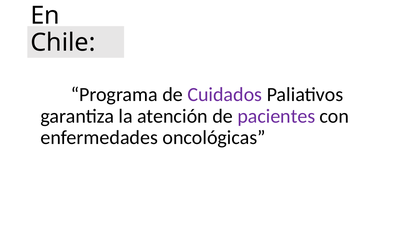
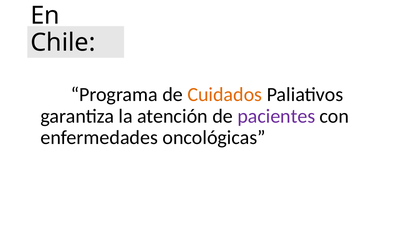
Cuidados colour: purple -> orange
